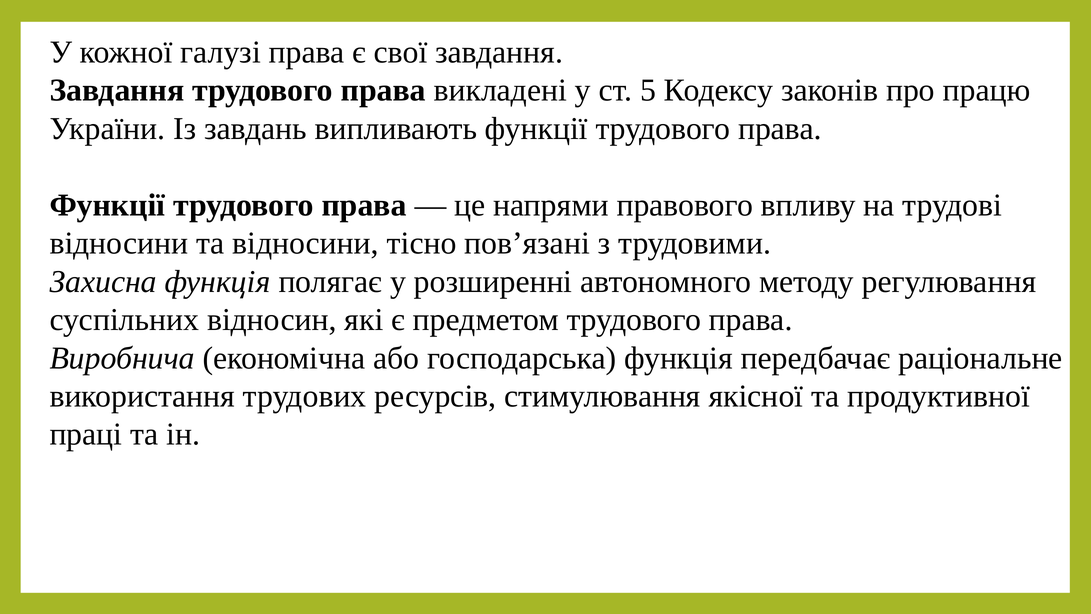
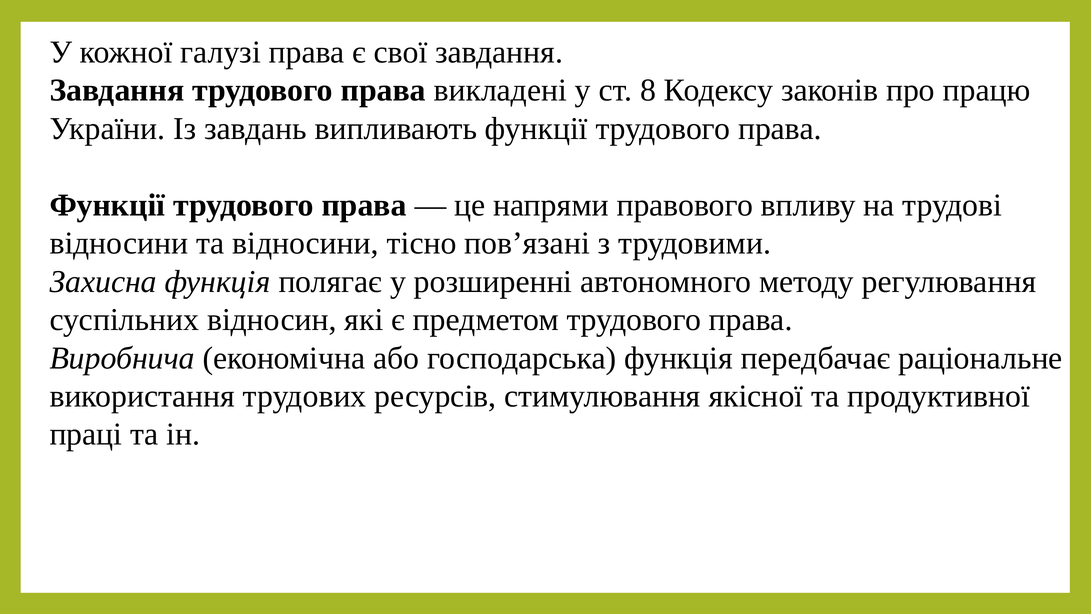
5: 5 -> 8
